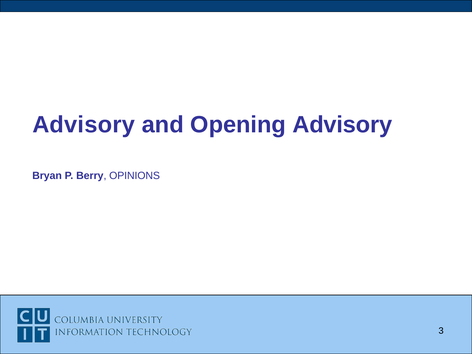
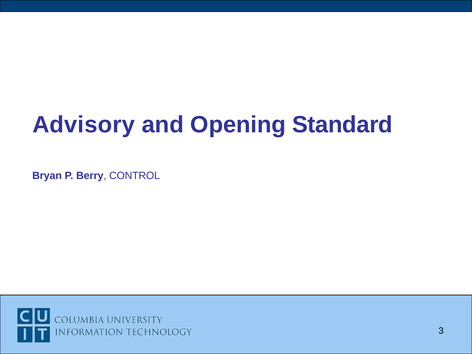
Opening Advisory: Advisory -> Standard
OPINIONS: OPINIONS -> CONTROL
